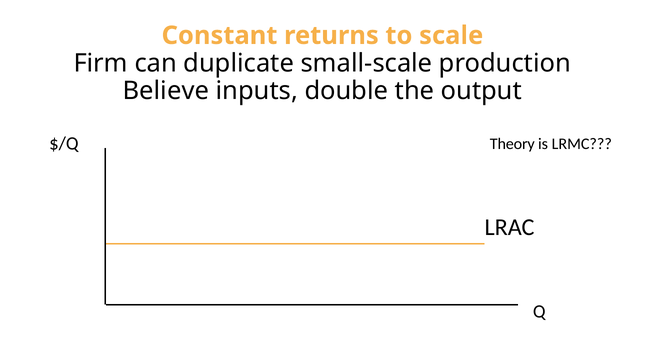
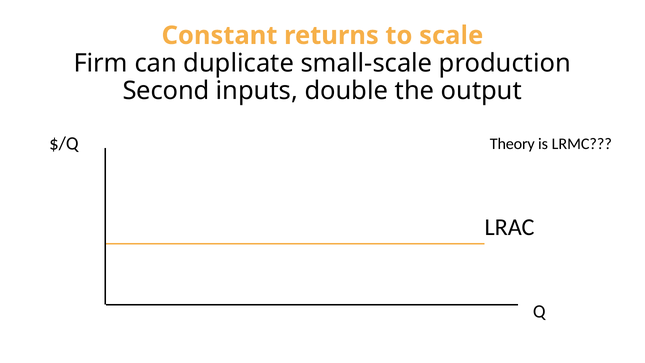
Believe: Believe -> Second
